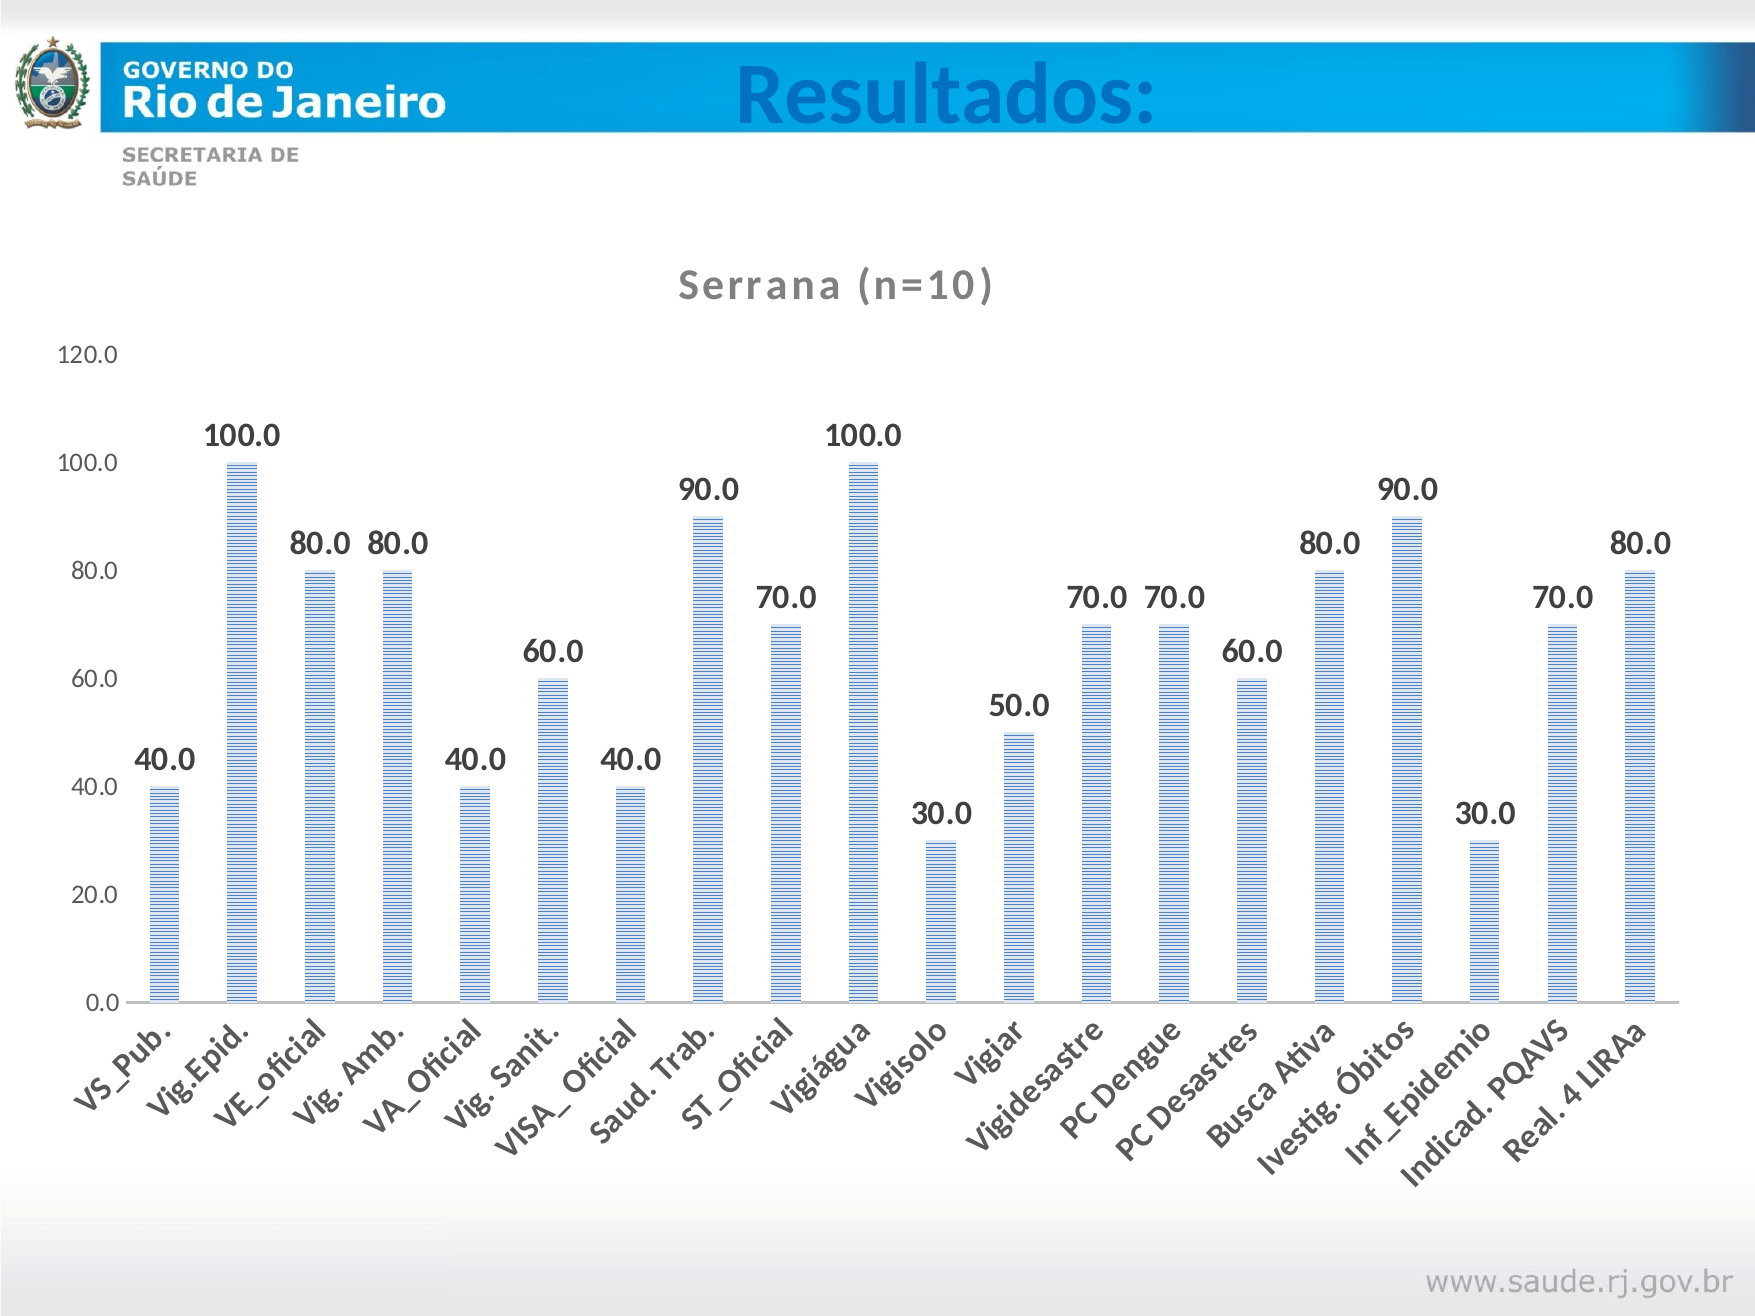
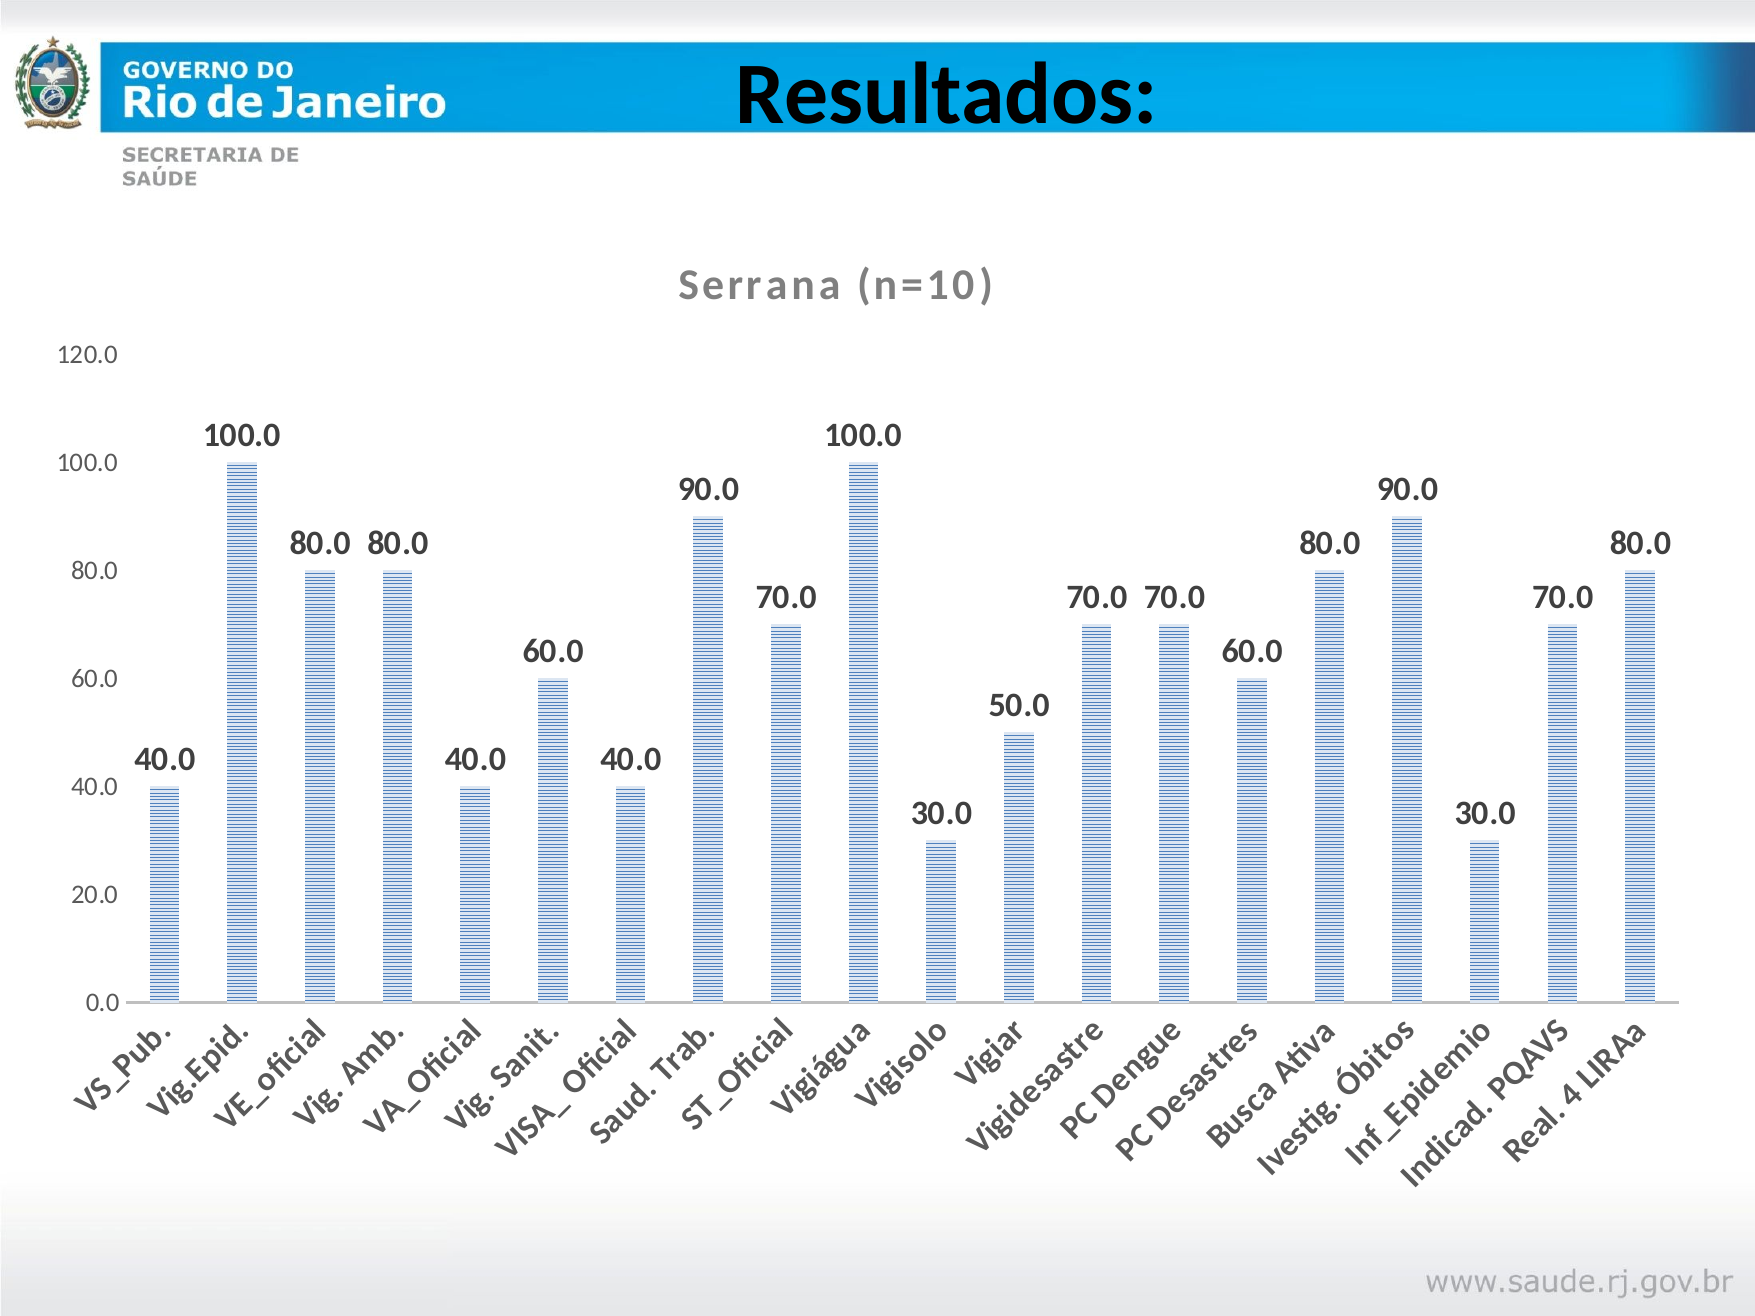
Resultados colour: blue -> black
